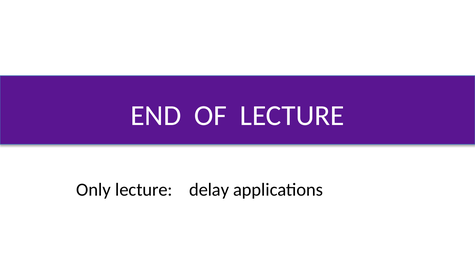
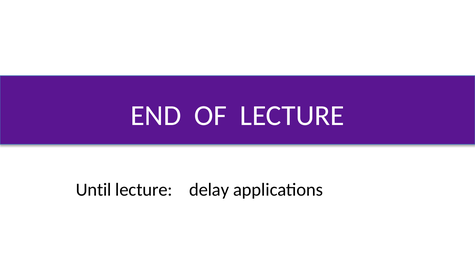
Only: Only -> Until
